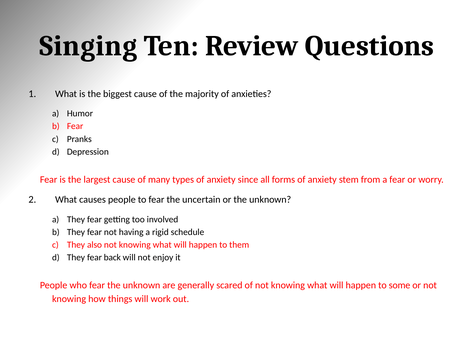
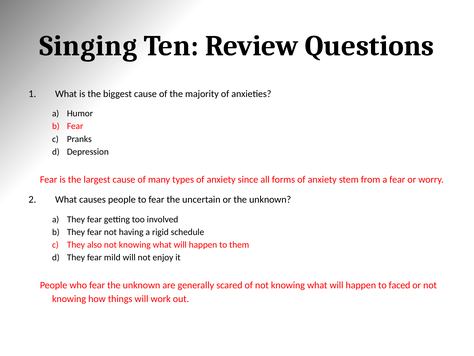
back: back -> mild
some: some -> faced
